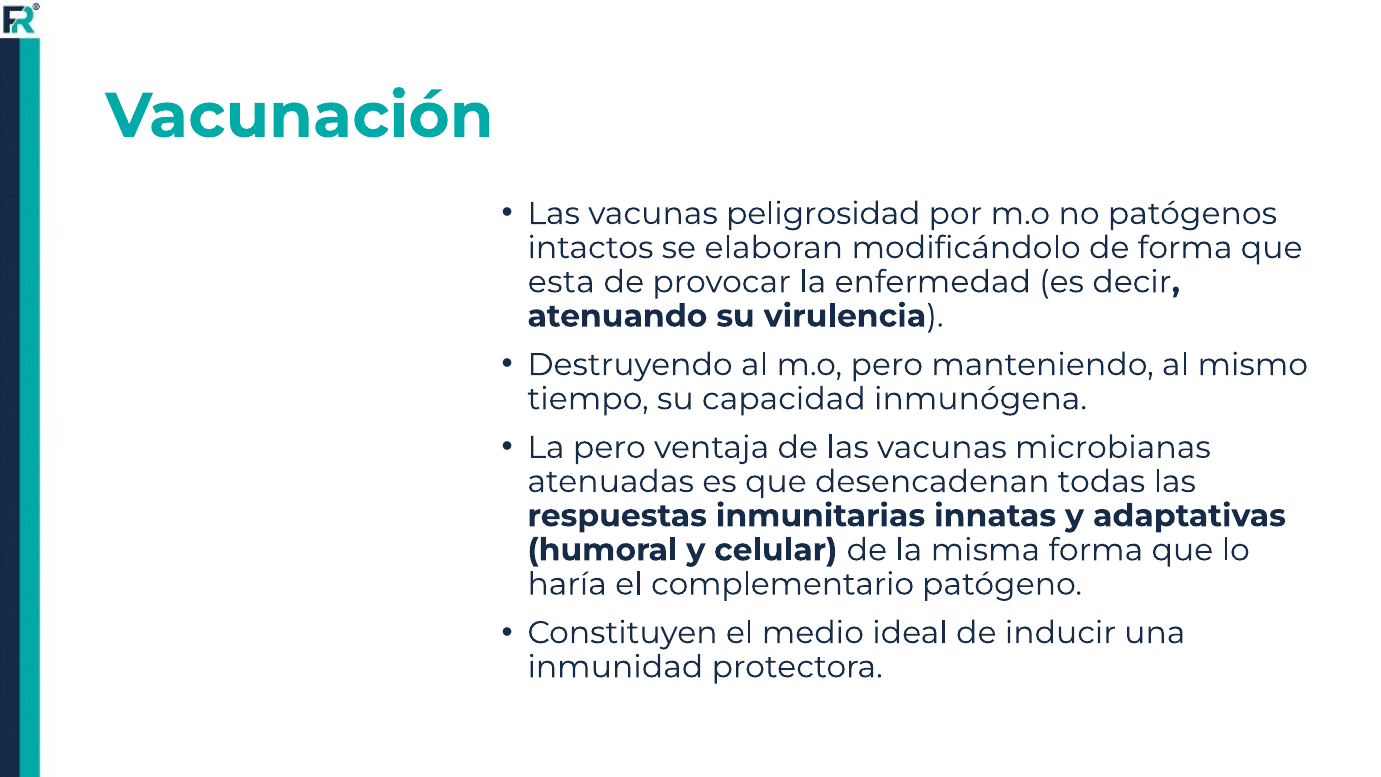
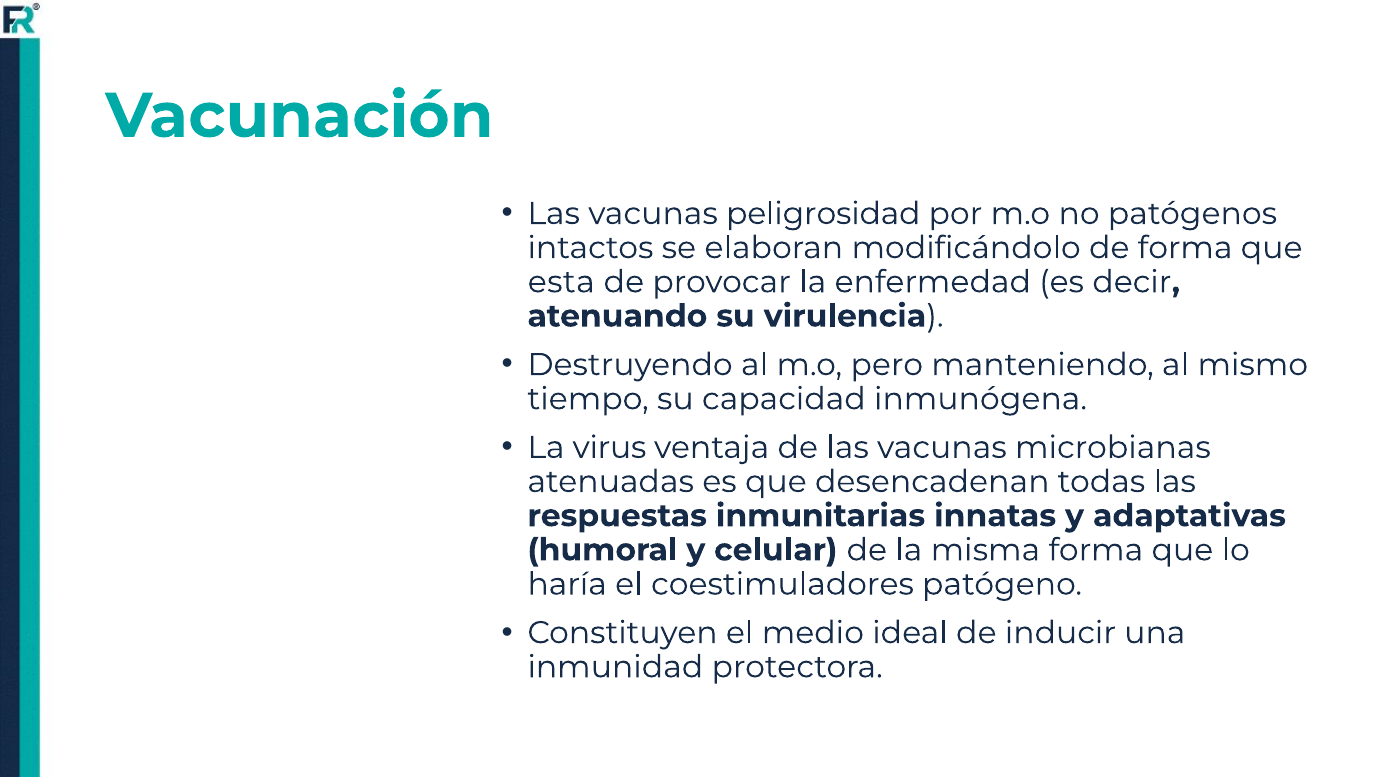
La pero: pero -> virus
complementario: complementario -> coestimuladores
